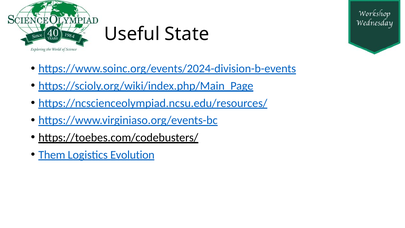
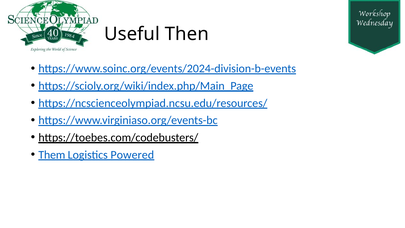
State: State -> Then
Evolution: Evolution -> Powered
